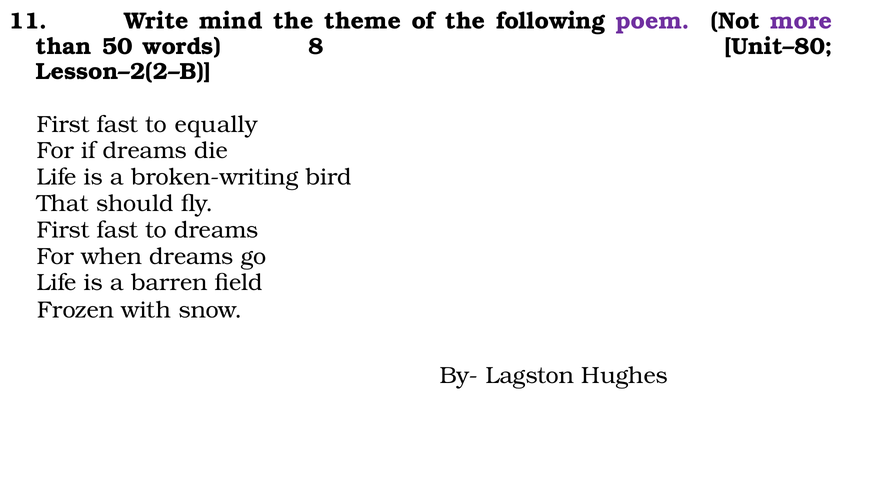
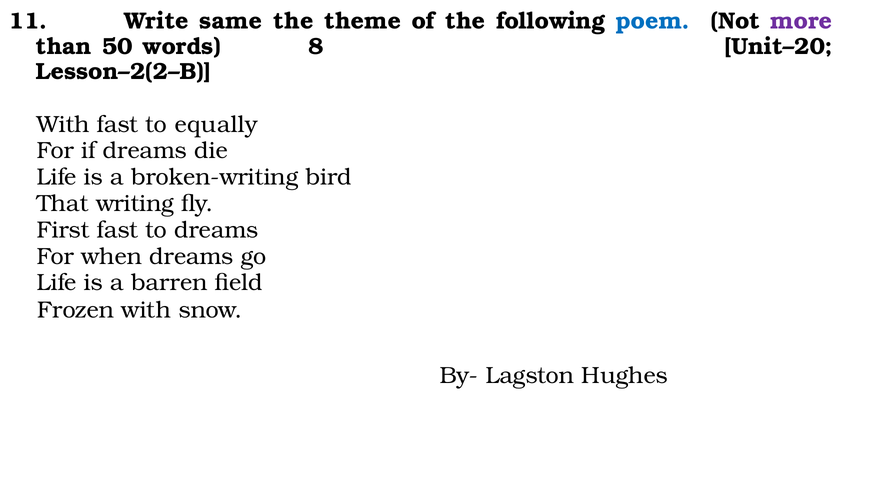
mind: mind -> same
poem colour: purple -> blue
Unit–80: Unit–80 -> Unit–20
First at (63, 124): First -> With
should: should -> writing
